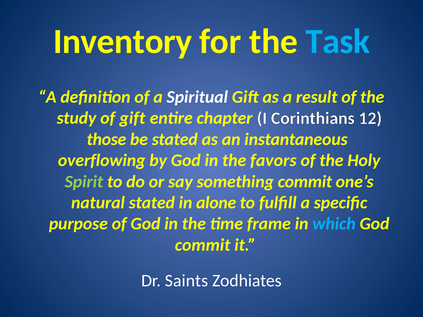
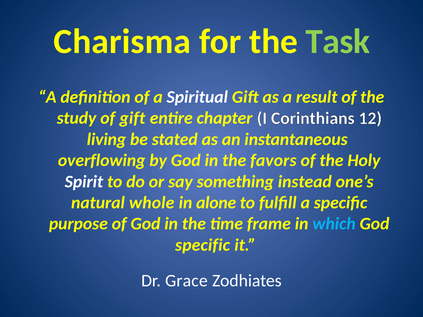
Inventory: Inventory -> Charisma
Task colour: light blue -> light green
those: those -> living
Spirit colour: light green -> white
something commit: commit -> instead
natural stated: stated -> whole
commit at (203, 245): commit -> specific
Saints: Saints -> Grace
